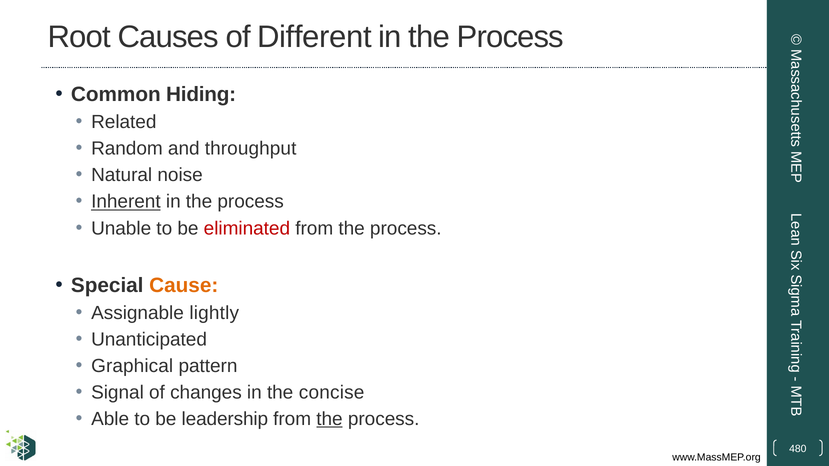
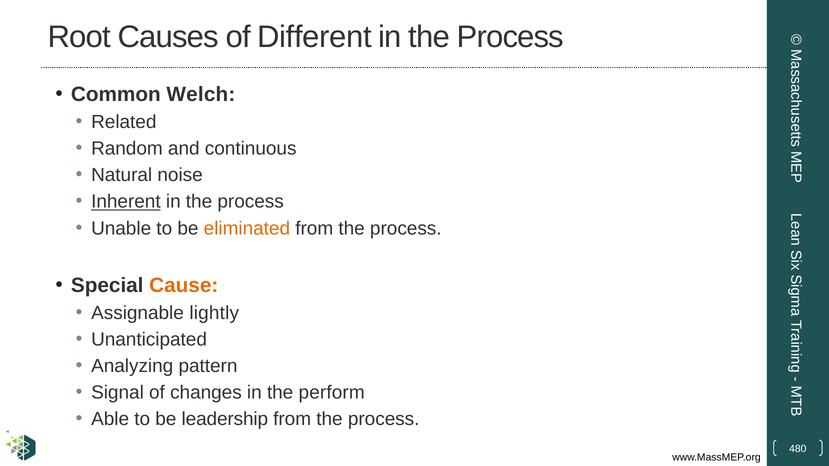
Hiding: Hiding -> Welch
throughput: throughput -> continuous
eliminated colour: red -> orange
Graphical: Graphical -> Analyzing
concise: concise -> perform
the at (329, 419) underline: present -> none
